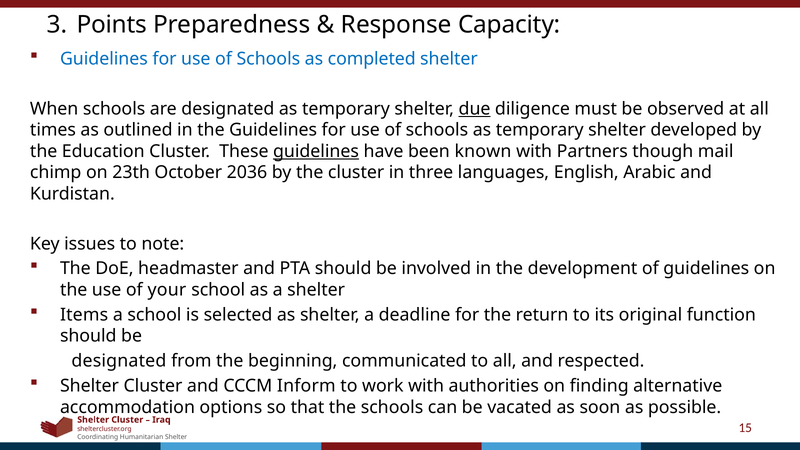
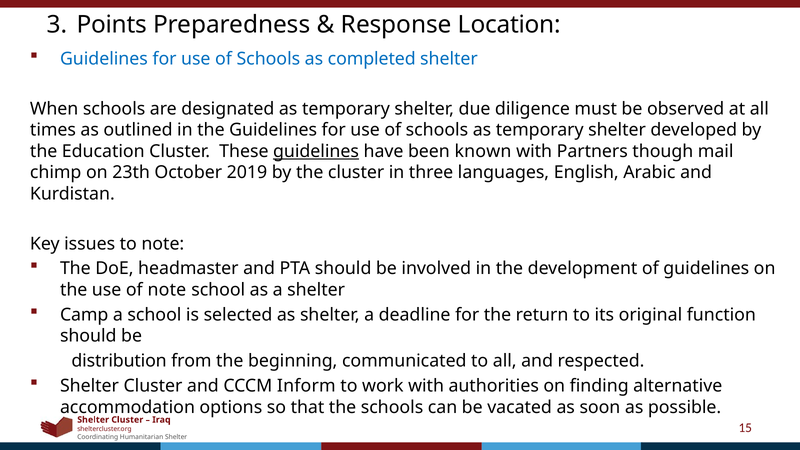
Capacity: Capacity -> Location
due underline: present -> none
2036: 2036 -> 2019
of your: your -> note
Items: Items -> Camp
designated at (119, 361): designated -> distribution
